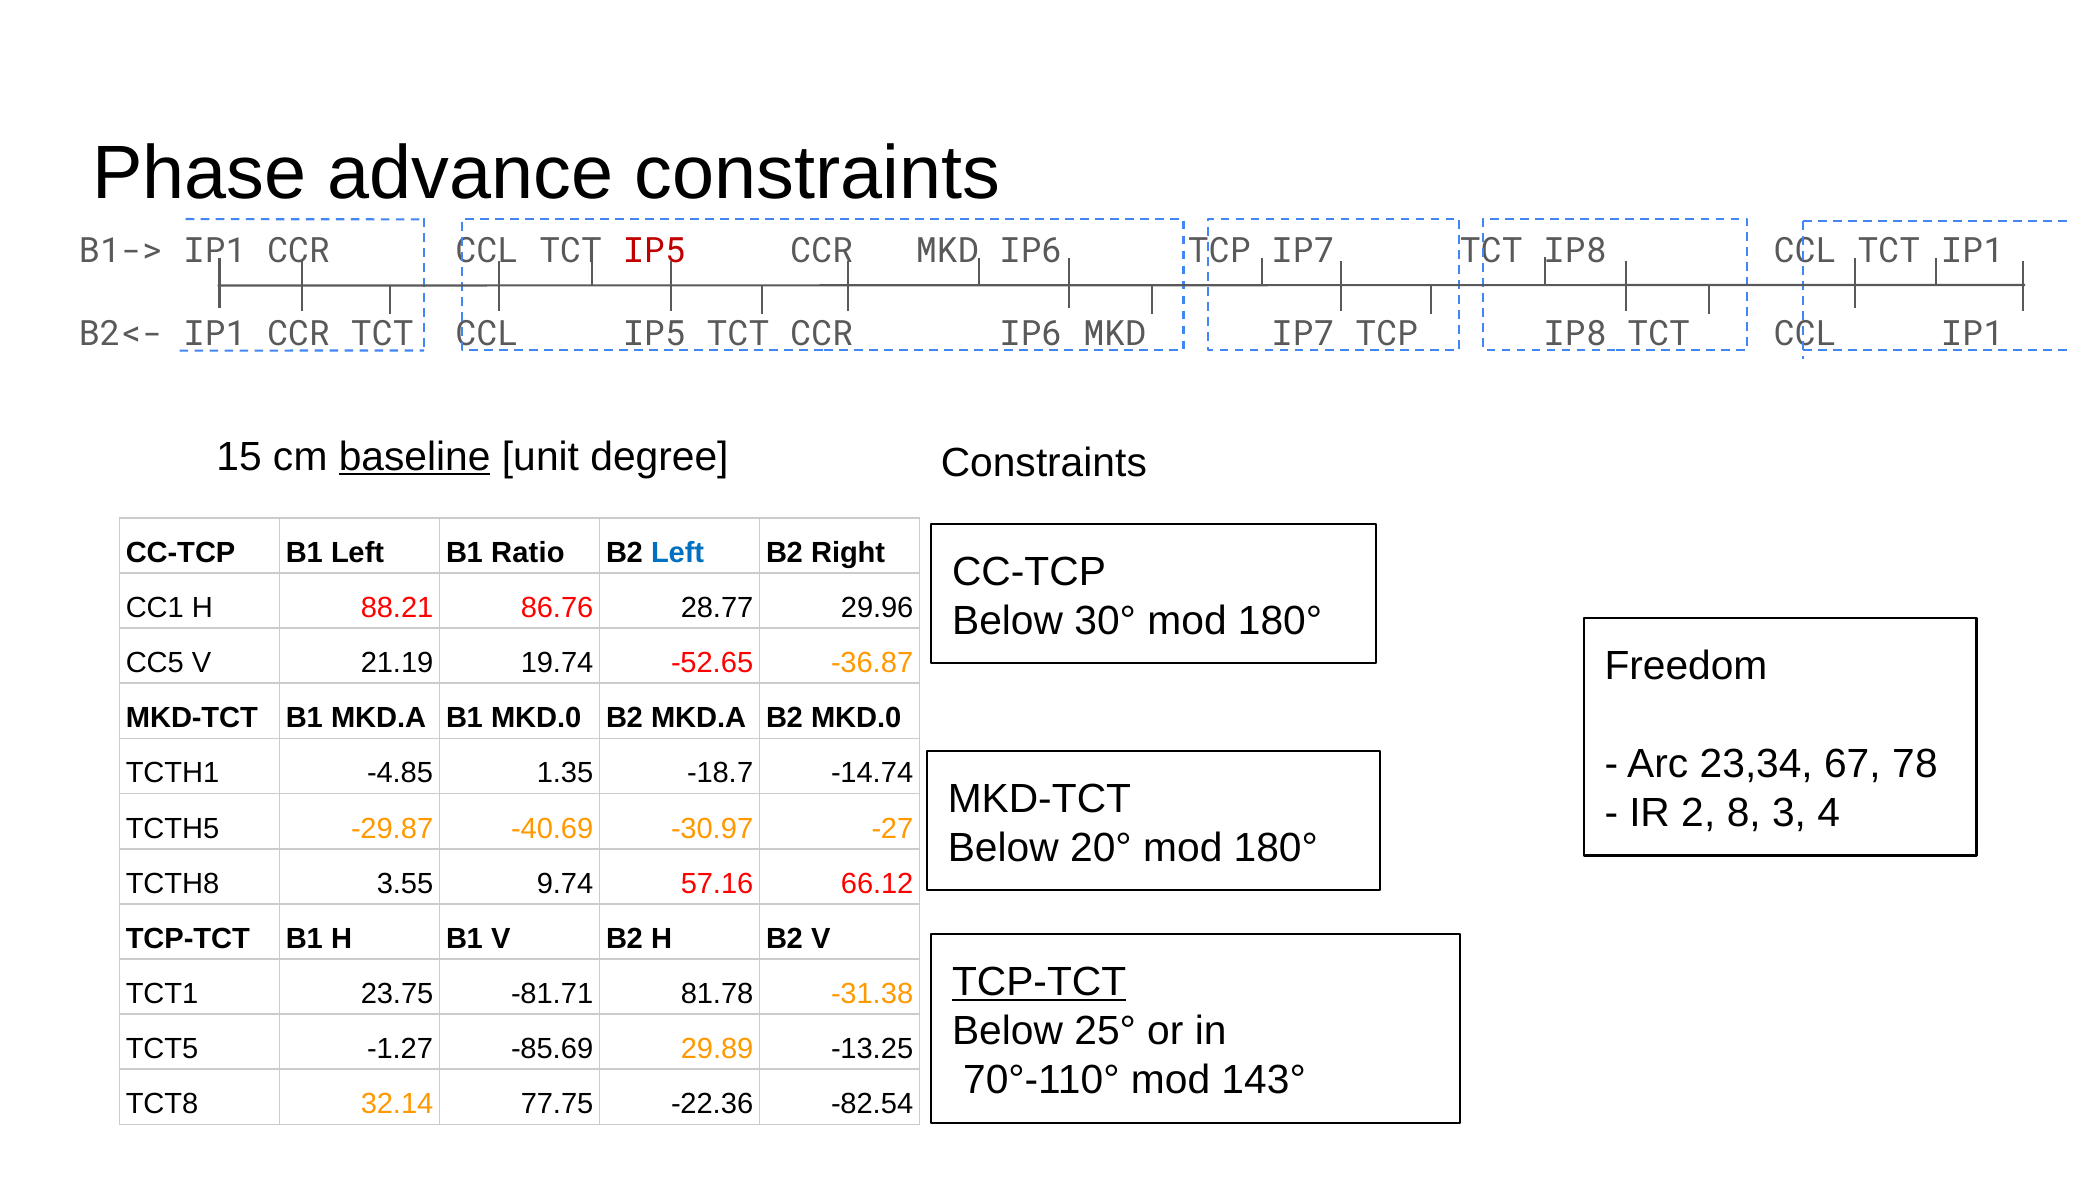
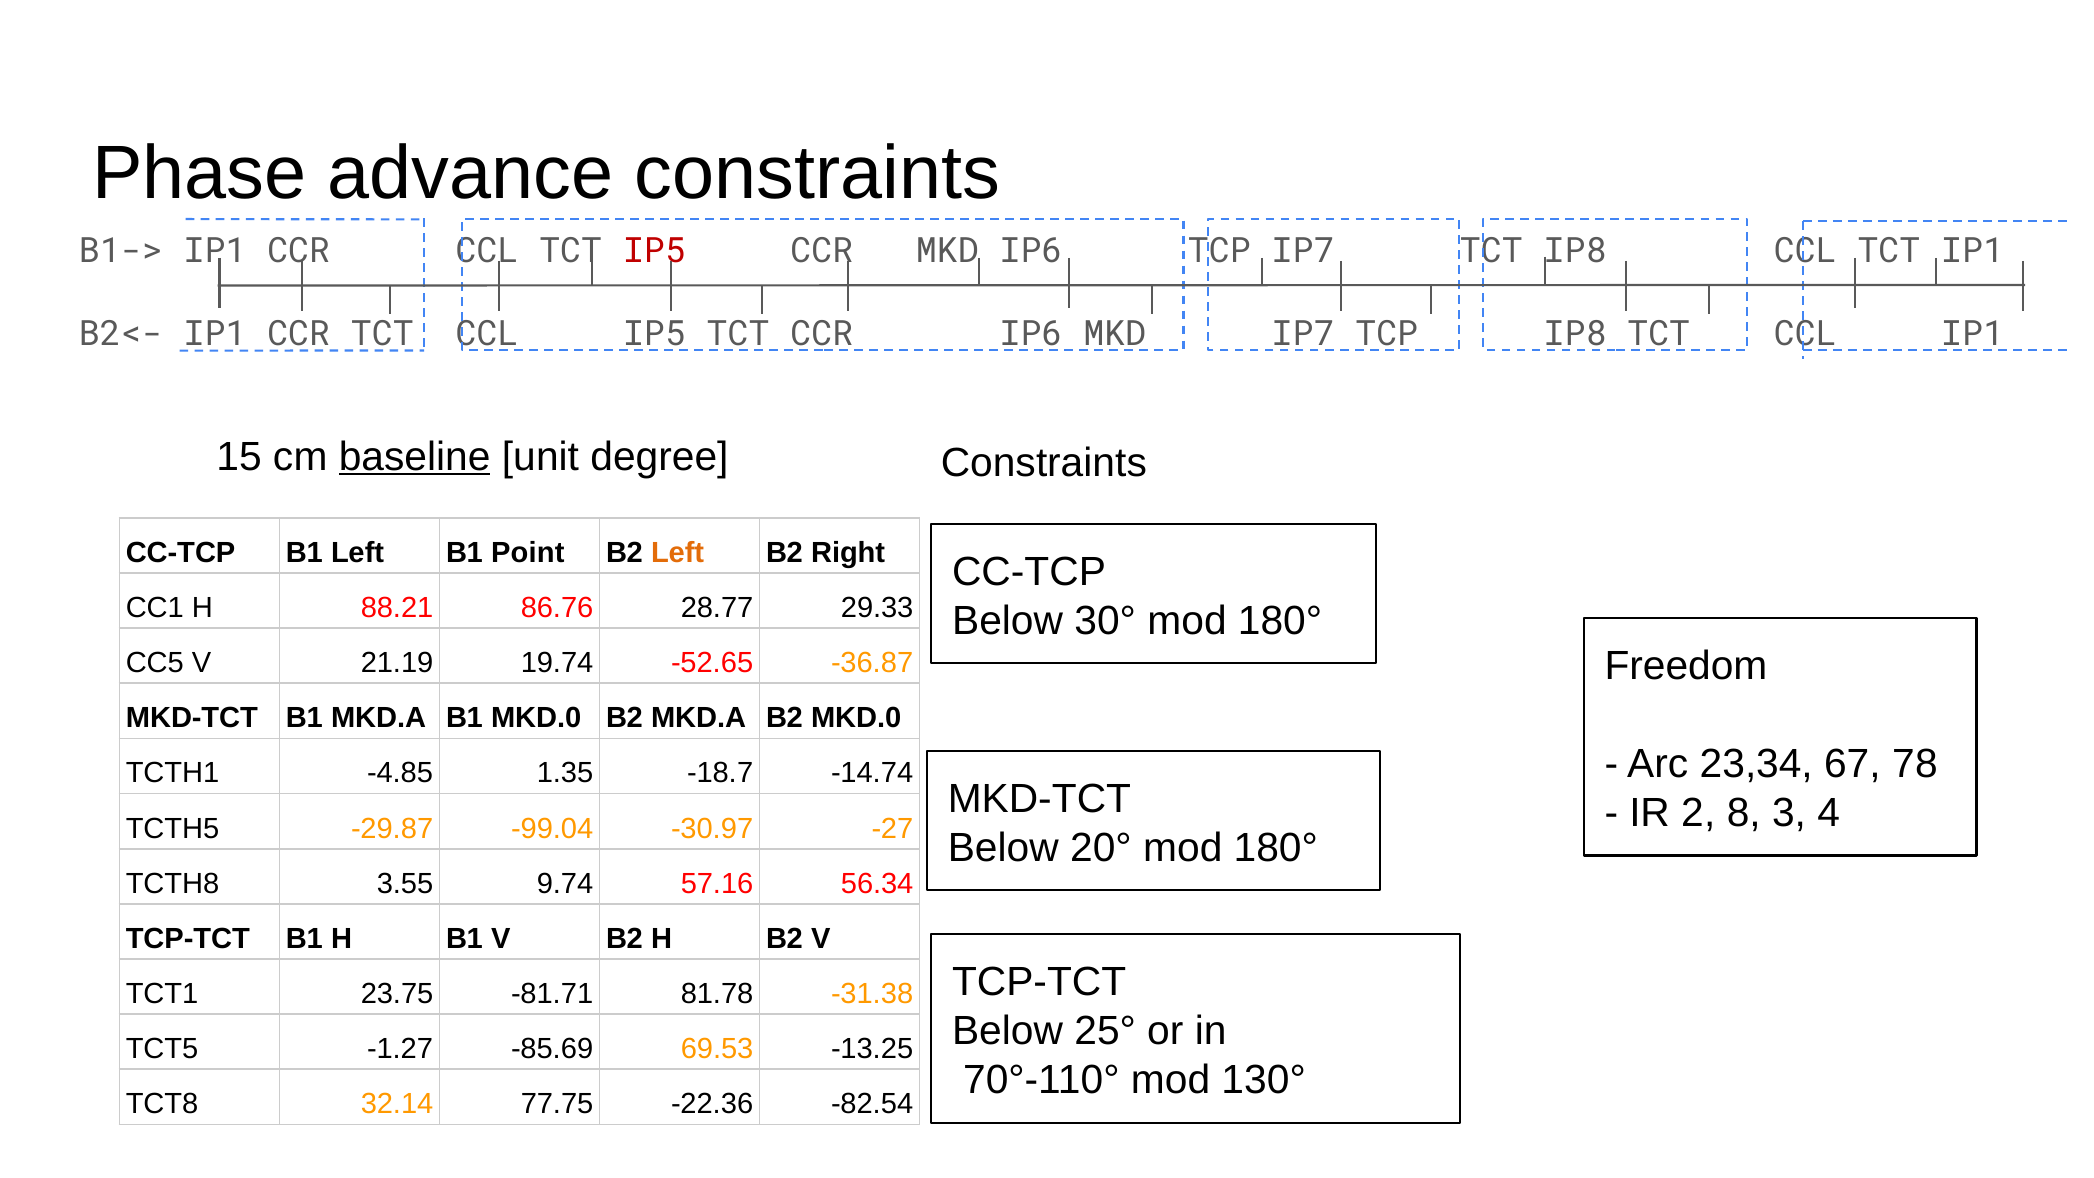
Ratio: Ratio -> Point
Left at (678, 553) colour: blue -> orange
29.96: 29.96 -> 29.33
-40.69: -40.69 -> -99.04
66.12: 66.12 -> 56.34
TCP-TCT at (1039, 982) underline: present -> none
29.89: 29.89 -> 69.53
143°: 143° -> 130°
